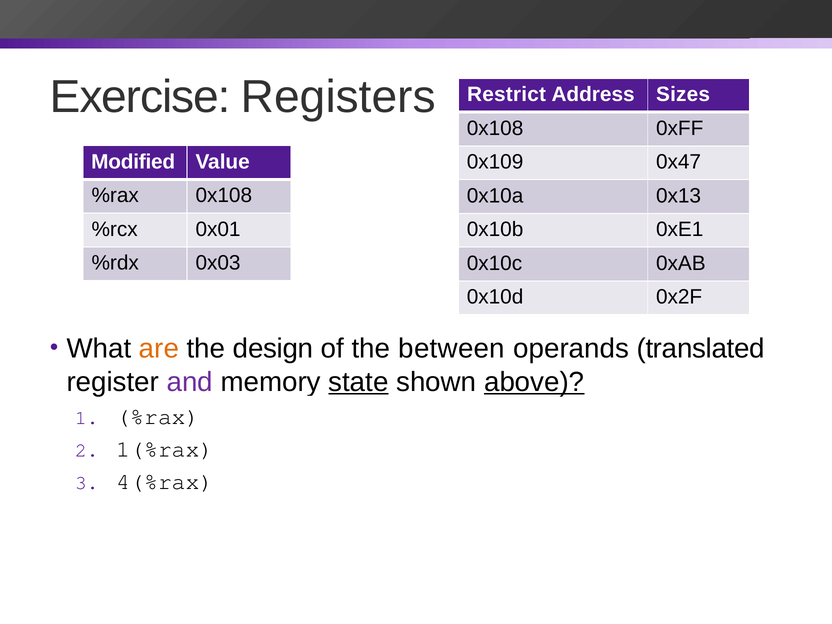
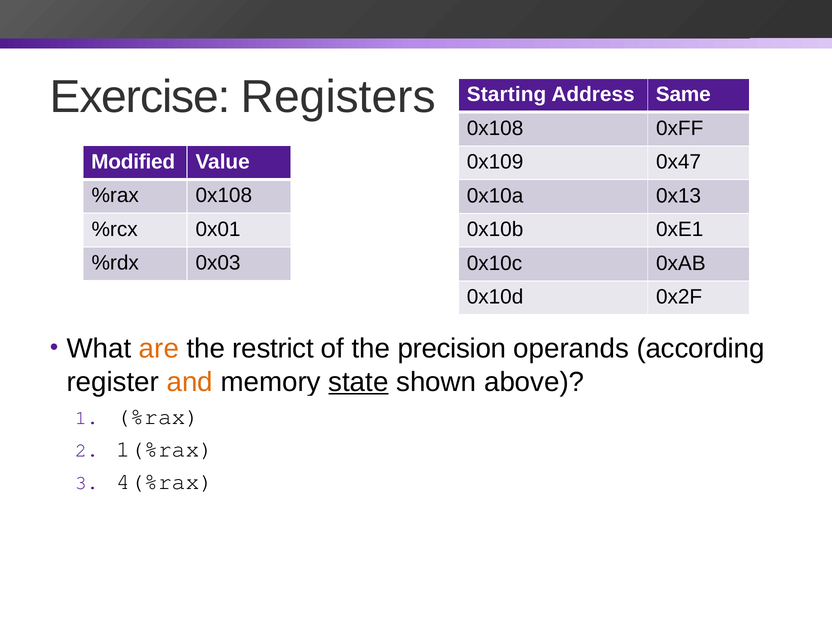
Restrict: Restrict -> Starting
Sizes: Sizes -> Same
design: design -> restrict
between: between -> precision
translated: translated -> according
and colour: purple -> orange
above underline: present -> none
